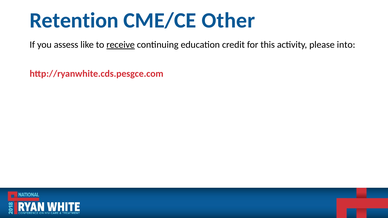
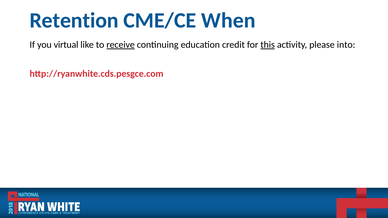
Other: Other -> When
assess: assess -> virtual
this underline: none -> present
